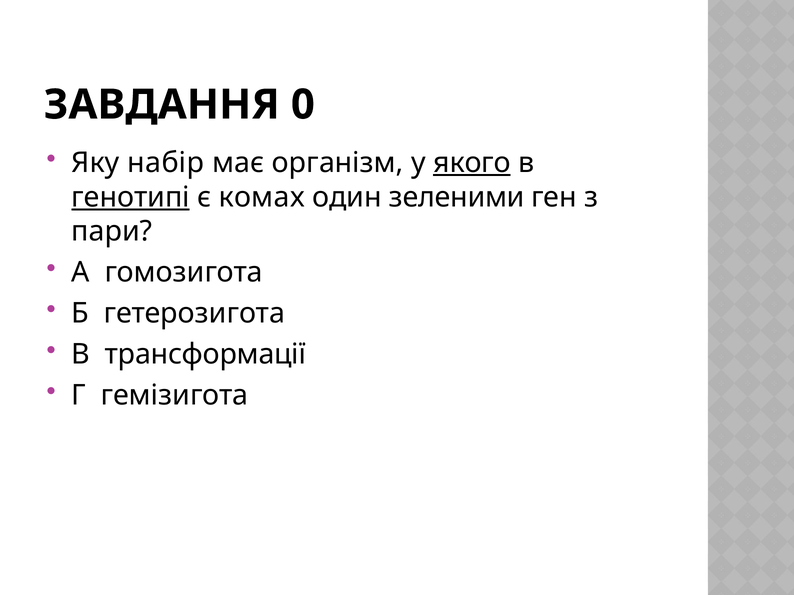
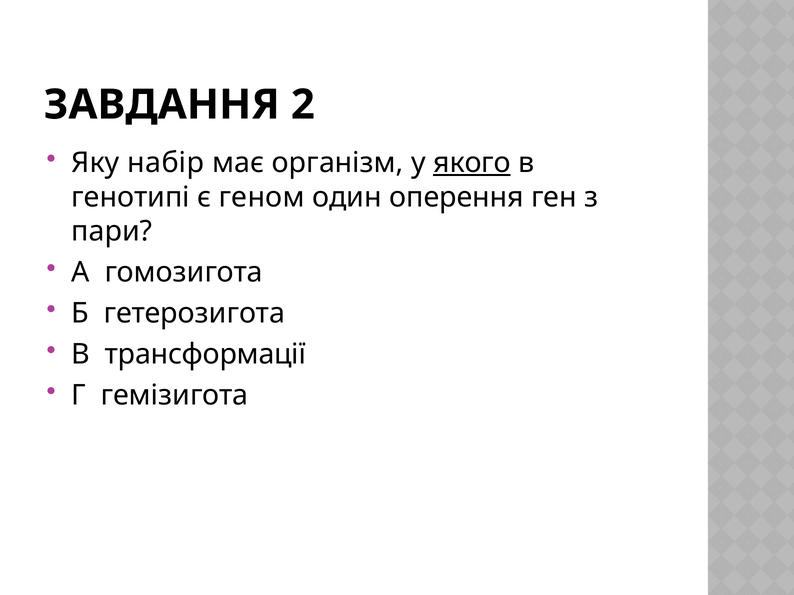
0: 0 -> 2
генотипі underline: present -> none
комах: комах -> геном
зеленими: зеленими -> оперення
